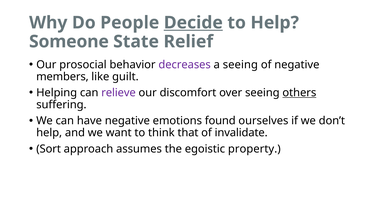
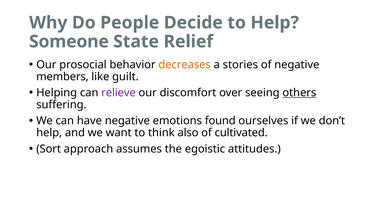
Decide underline: present -> none
decreases colour: purple -> orange
a seeing: seeing -> stories
that: that -> also
invalidate: invalidate -> cultivated
property: property -> attitudes
